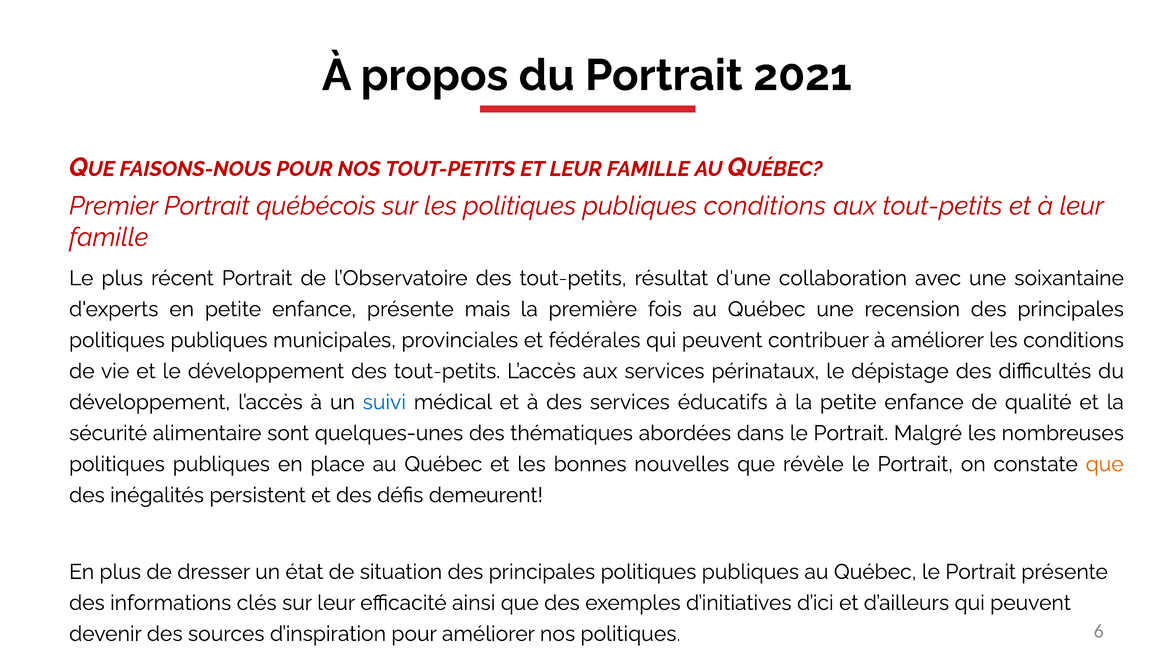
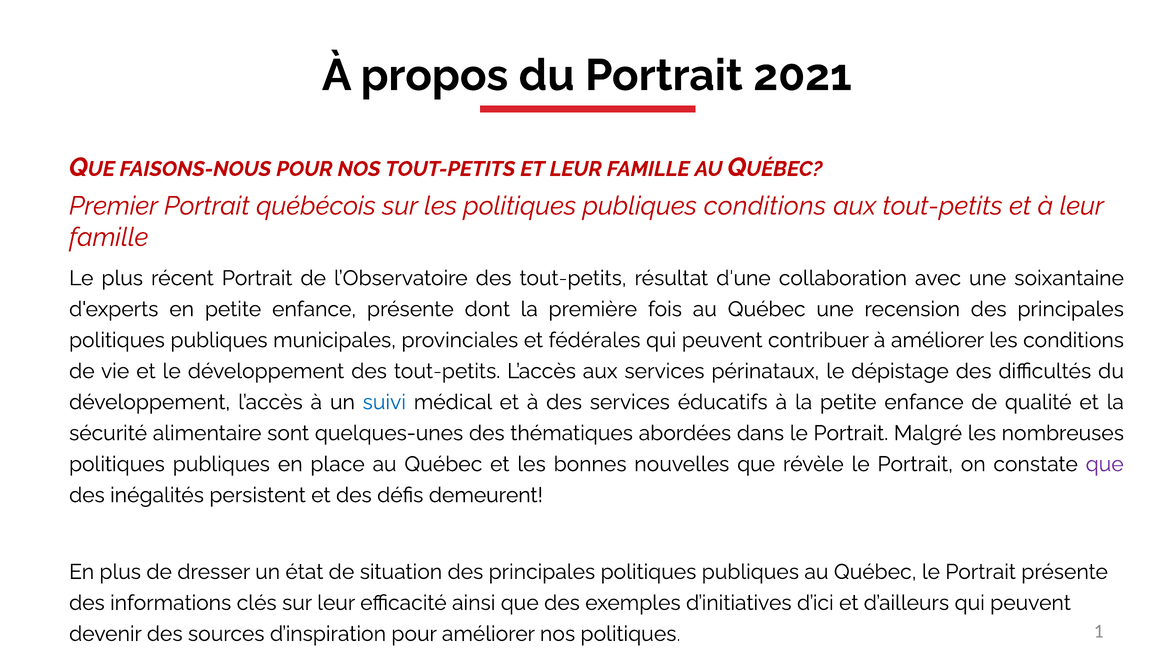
mais: mais -> dont
que at (1105, 464) colour: orange -> purple
6: 6 -> 1
